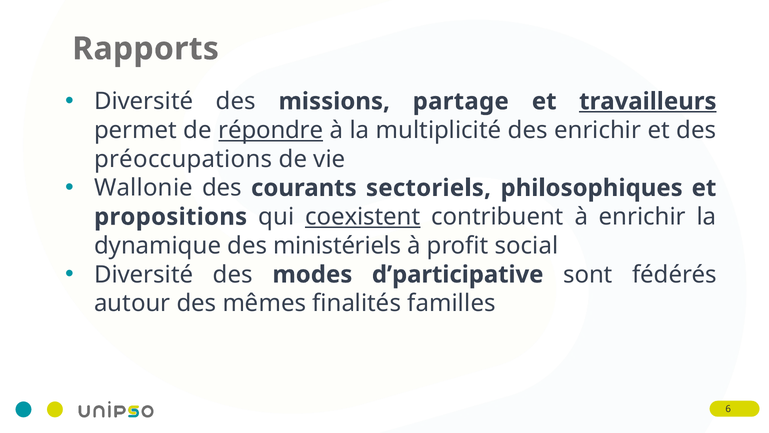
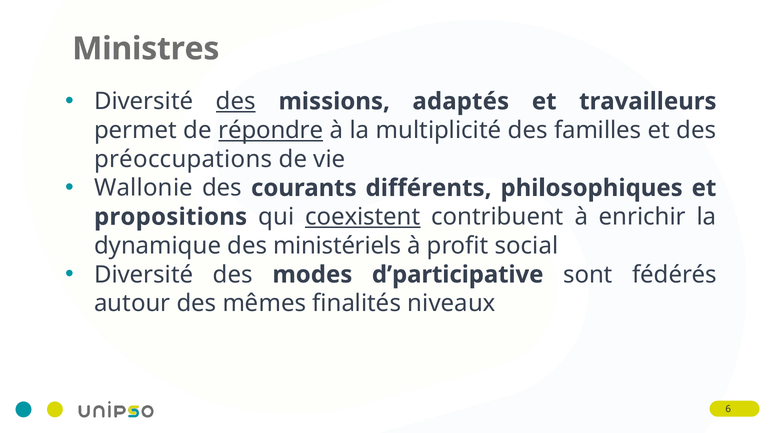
Rapports: Rapports -> Ministres
des at (236, 101) underline: none -> present
partage: partage -> adaptés
travailleurs underline: present -> none
des enrichir: enrichir -> familles
sectoriels: sectoriels -> différents
familles: familles -> niveaux
